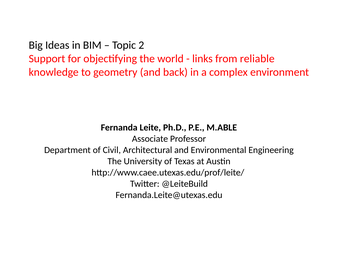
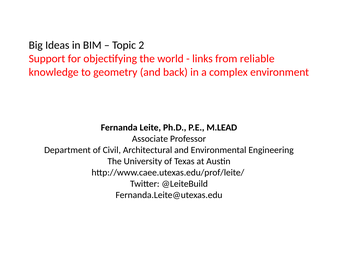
M.ABLE: M.ABLE -> M.LEAD
